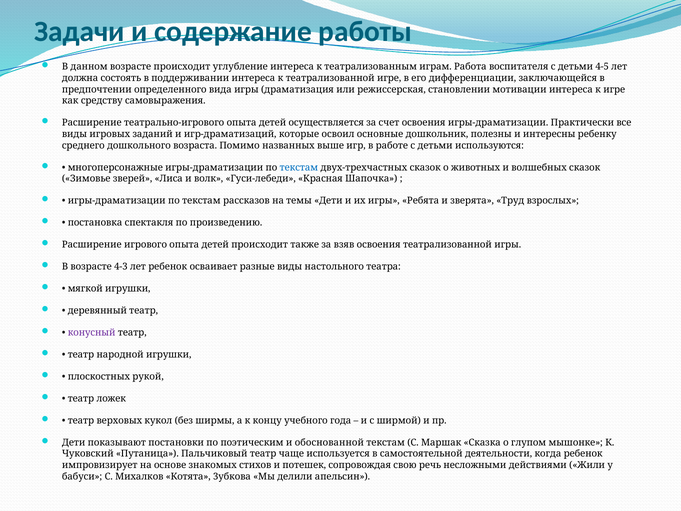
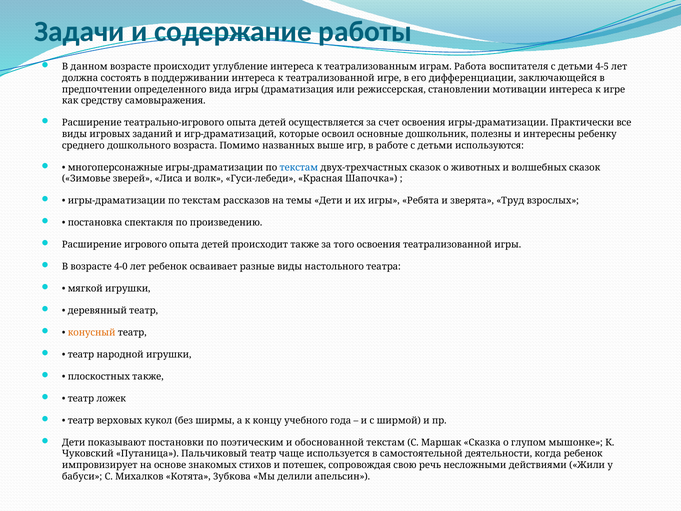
взяв: взяв -> того
4-3: 4-3 -> 4-0
конусный colour: purple -> orange
плоскостных рукой: рукой -> также
